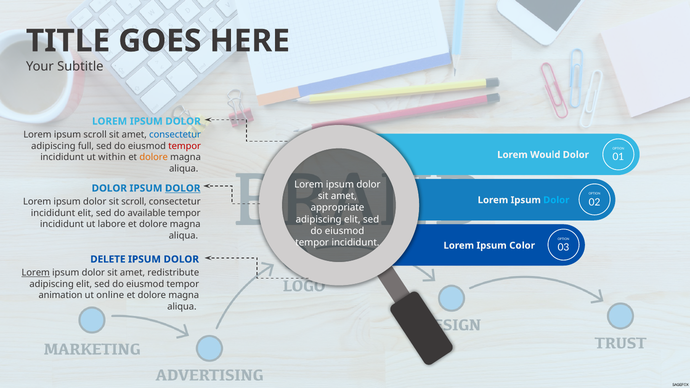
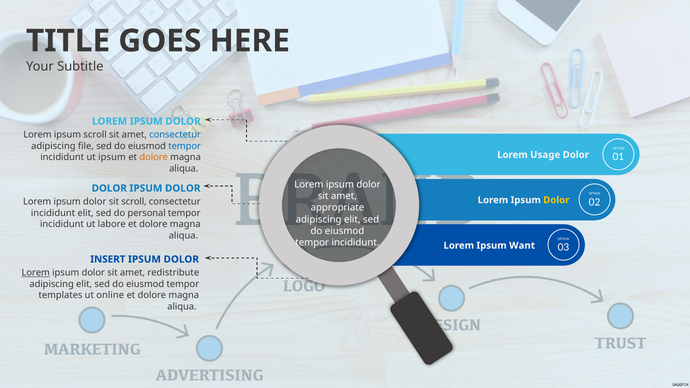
full: full -> file
tempor at (185, 146) colour: red -> blue
Would: Would -> Usage
ut within: within -> ipsum
DOLOR at (183, 188) underline: present -> none
Dolor at (556, 200) colour: light blue -> yellow
available: available -> personal
Color: Color -> Want
DELETE: DELETE -> INSERT
animation: animation -> templates
